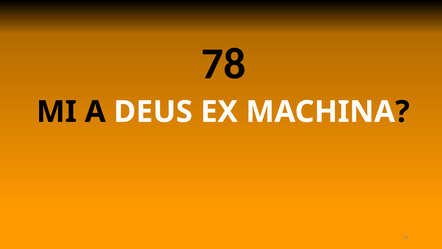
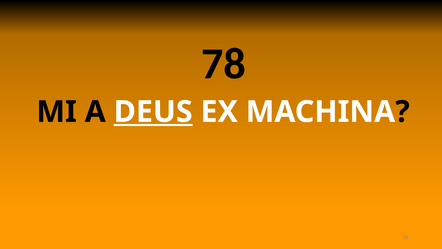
DEUS underline: none -> present
